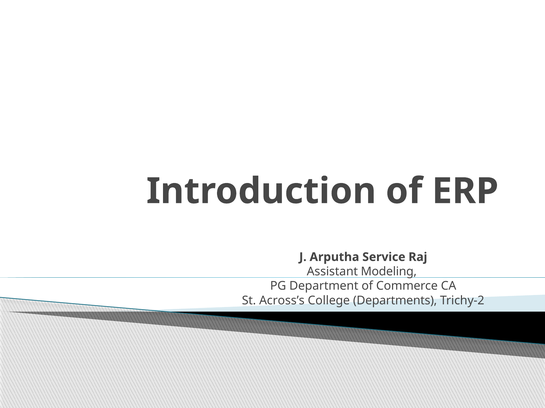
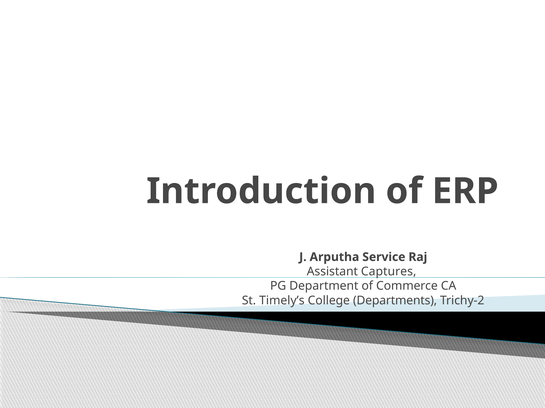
Modeling: Modeling -> Captures
Across’s: Across’s -> Timely’s
